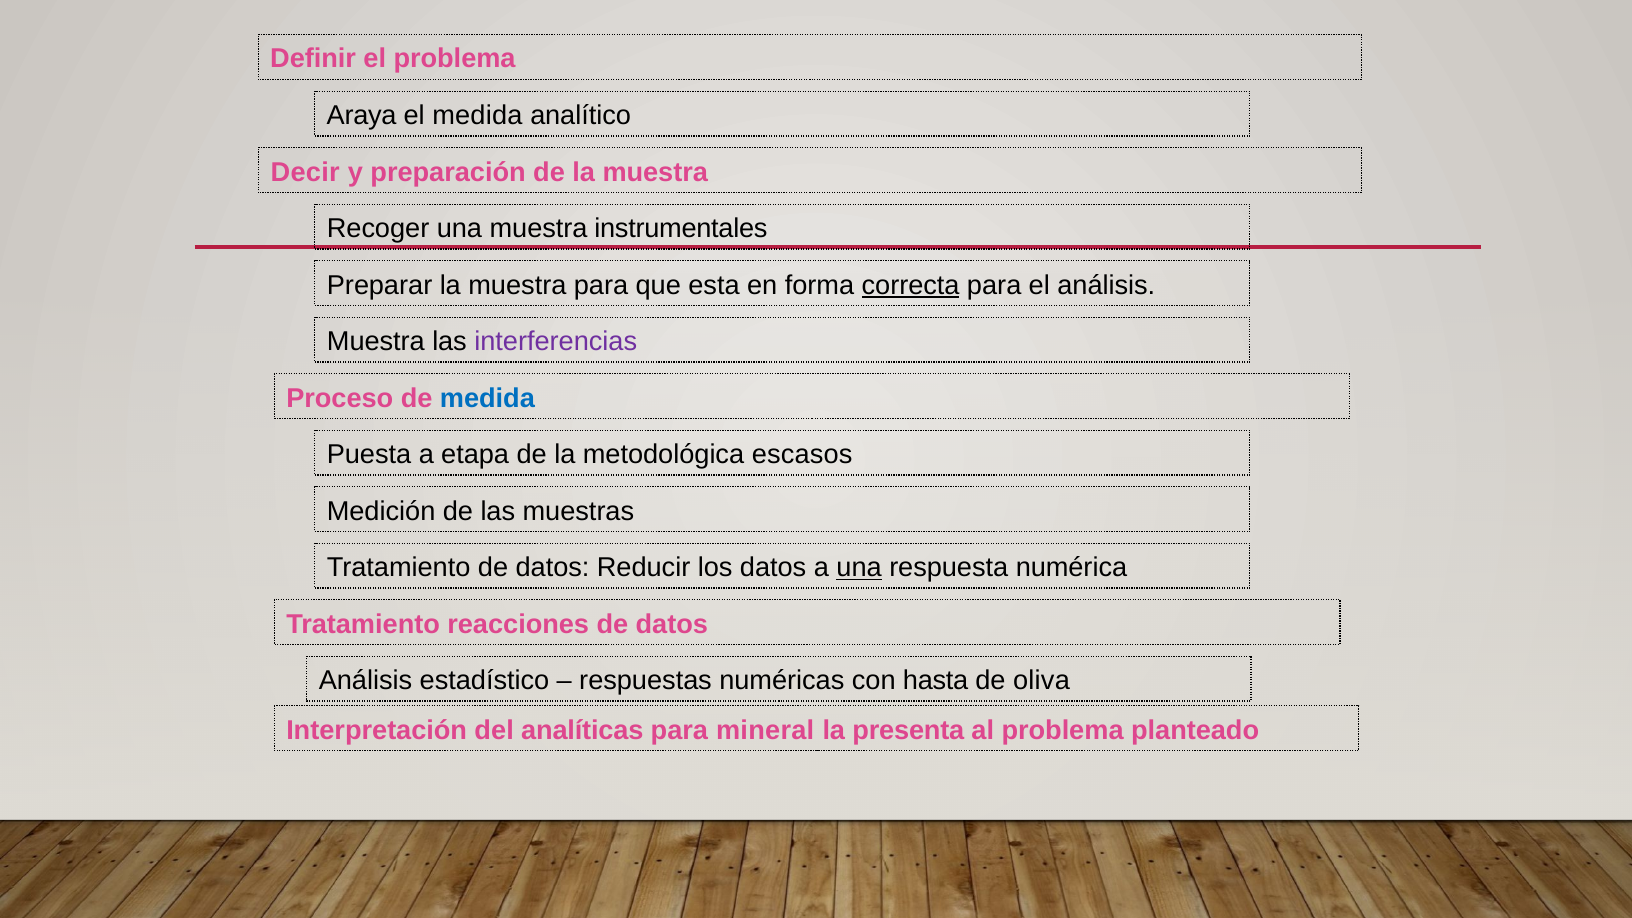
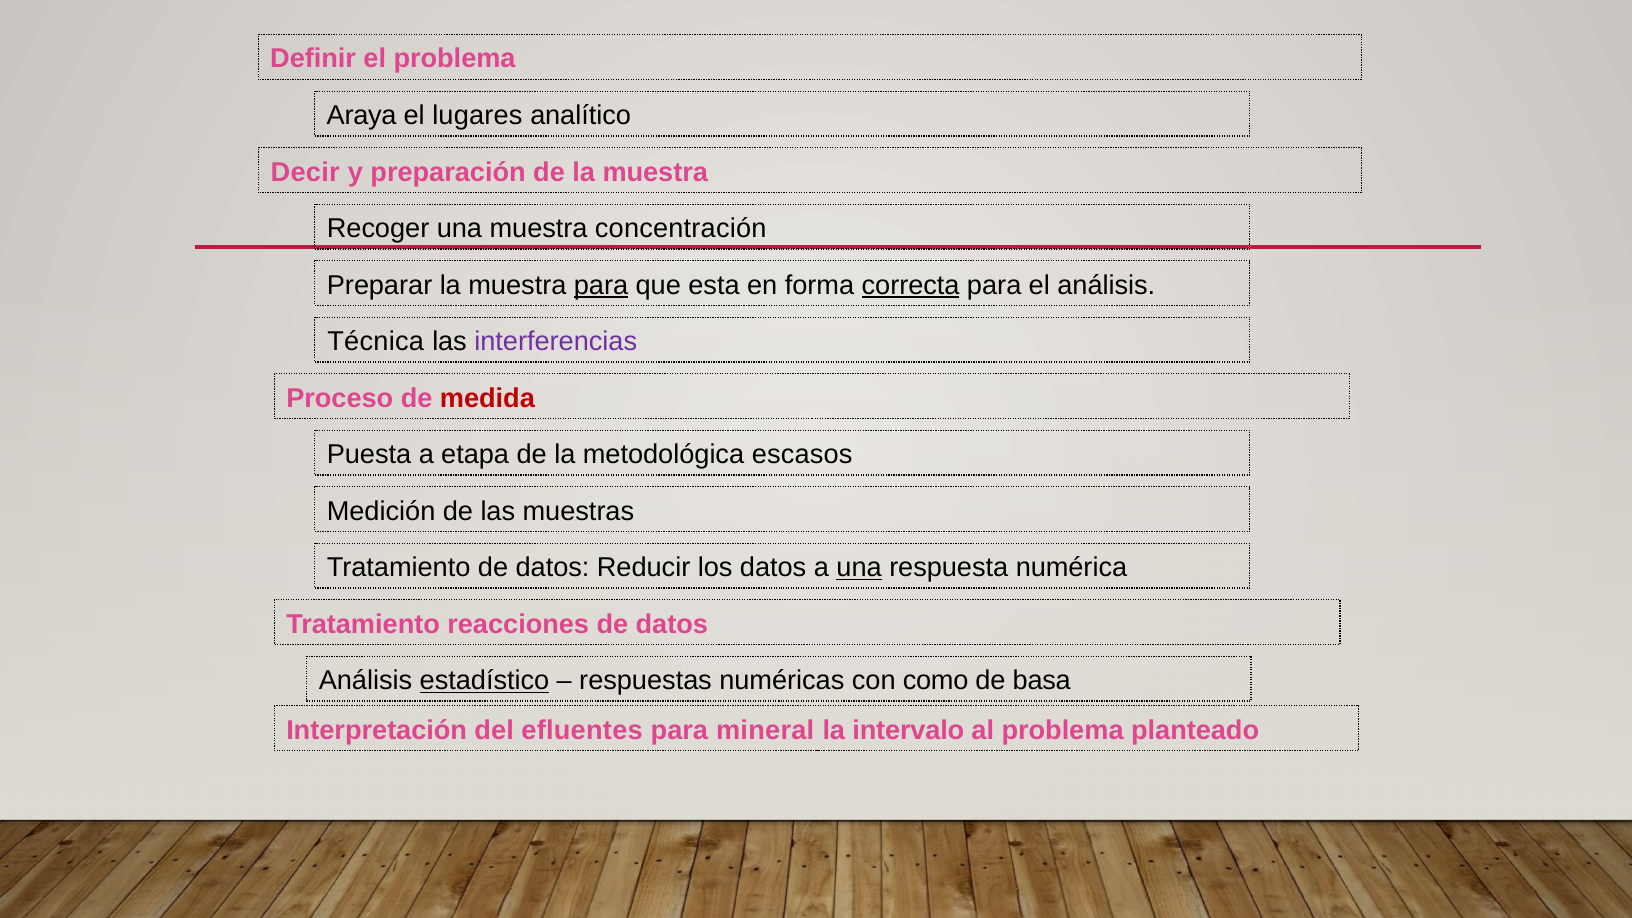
el medida: medida -> lugares
instrumentales: instrumentales -> concentración
para at (601, 285) underline: none -> present
Muestra at (376, 342): Muestra -> Técnica
medida at (487, 398) colour: blue -> red
estadístico underline: none -> present
hasta: hasta -> como
oliva: oliva -> basa
analíticas: analíticas -> efluentes
presenta: presenta -> intervalo
